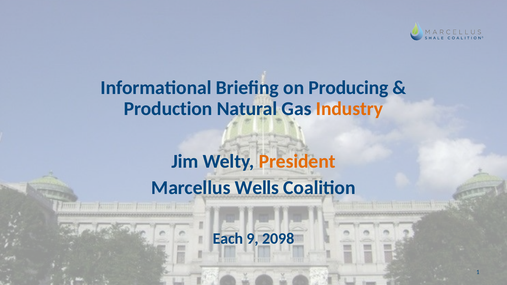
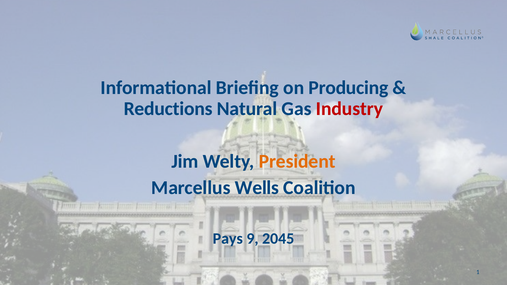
Production: Production -> Reductions
Industry colour: orange -> red
Each: Each -> Pays
2098: 2098 -> 2045
